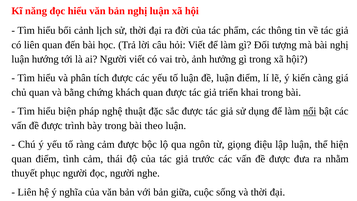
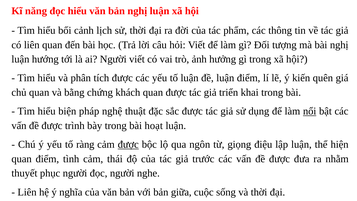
càng: càng -> quên
theo: theo -> hoạt
được at (128, 144) underline: none -> present
